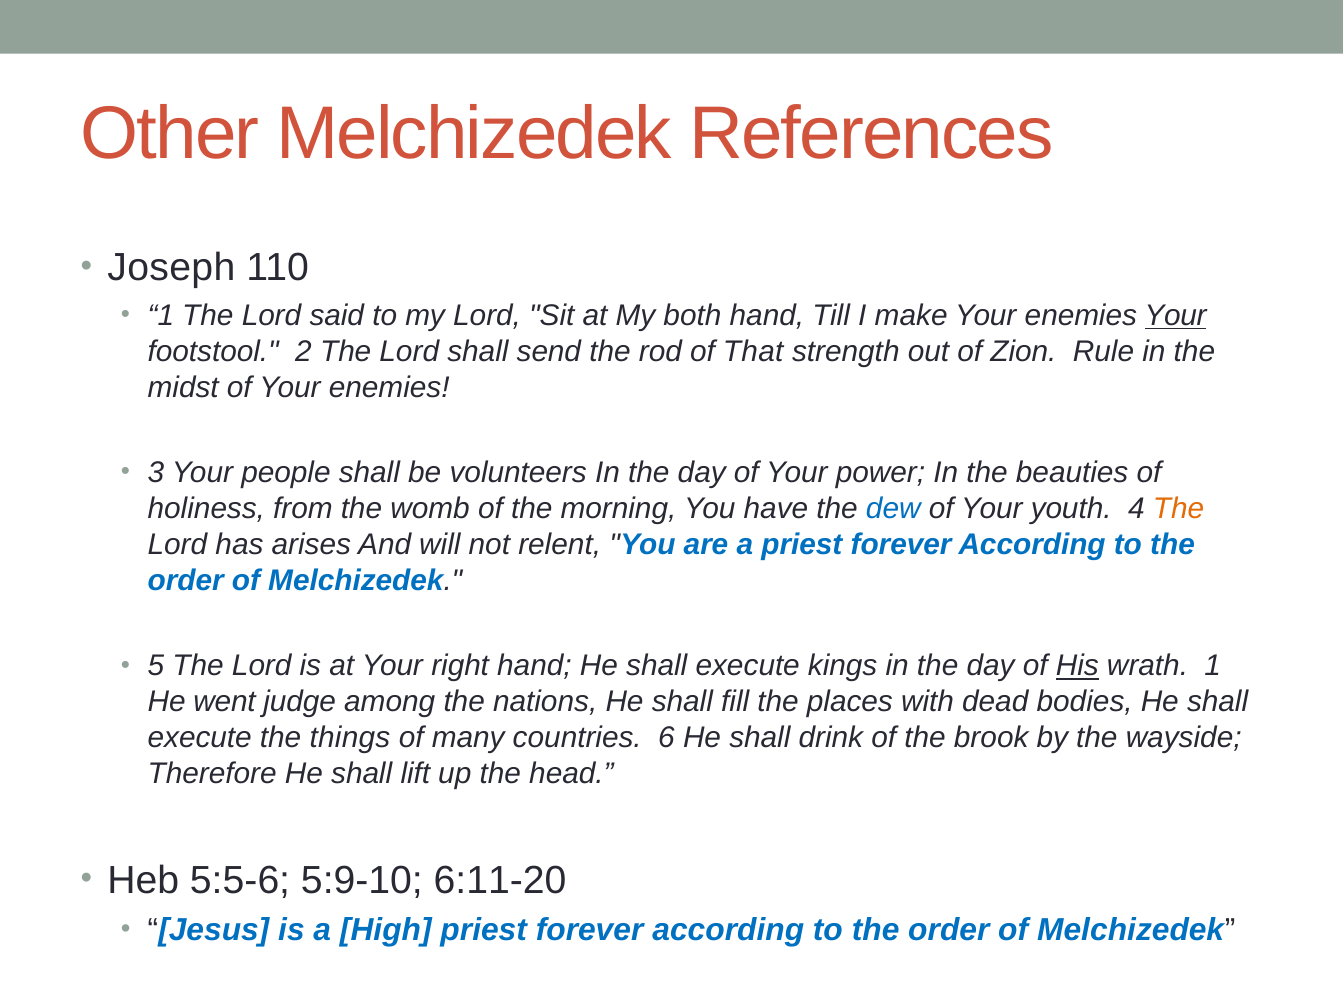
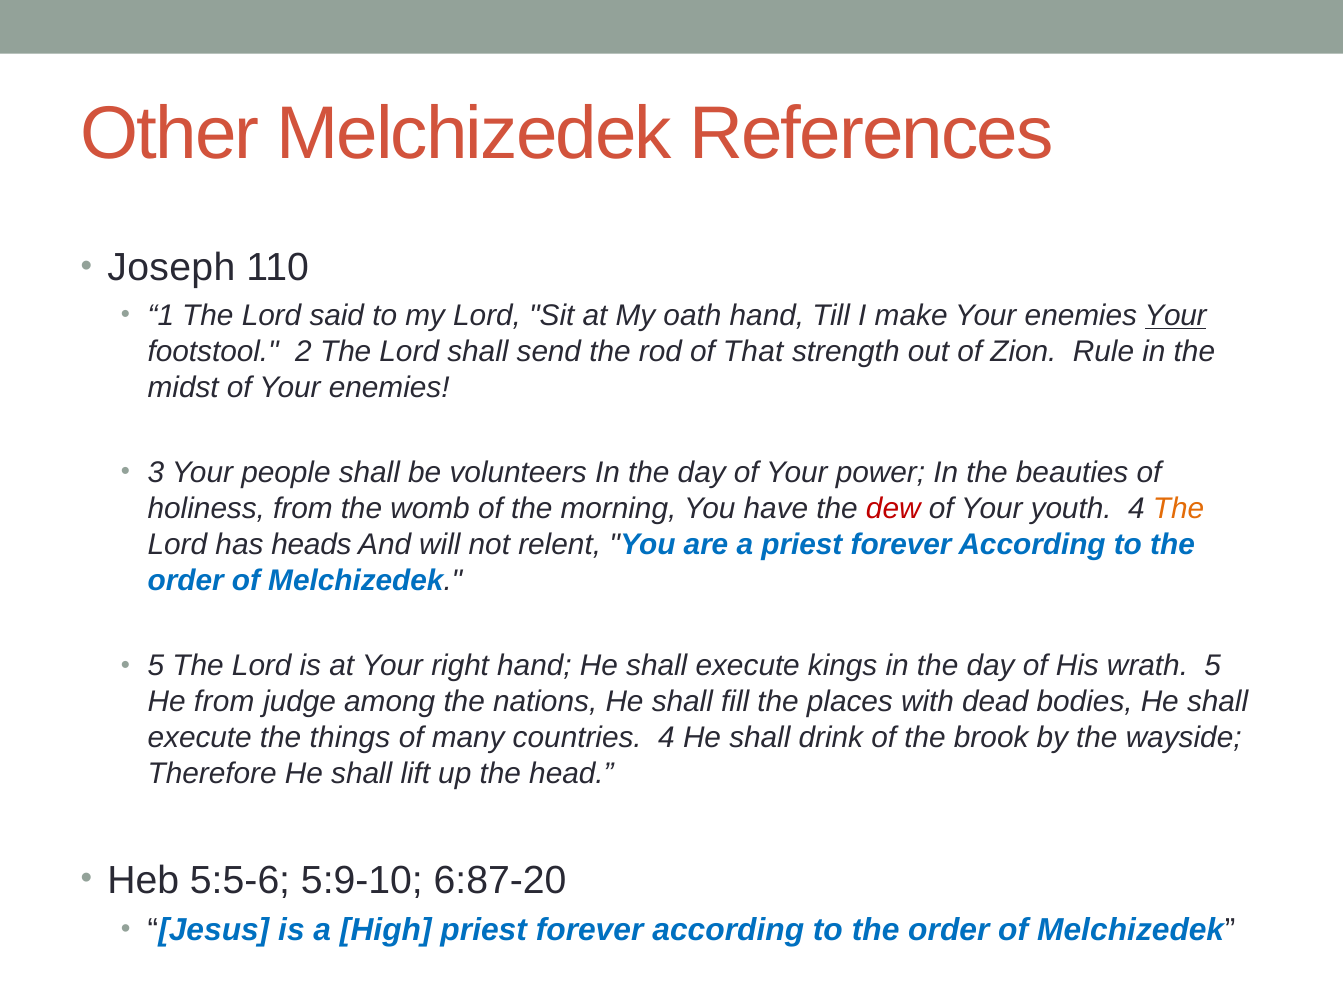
both: both -> oath
dew colour: blue -> red
arises: arises -> heads
His underline: present -> none
wrath 1: 1 -> 5
He went: went -> from
countries 6: 6 -> 4
6:11-20: 6:11-20 -> 6:87-20
